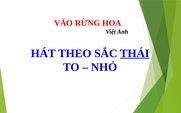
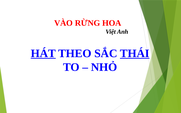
HÁT underline: none -> present
